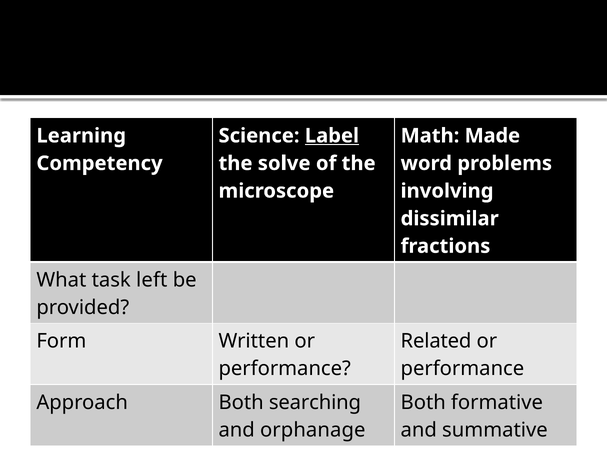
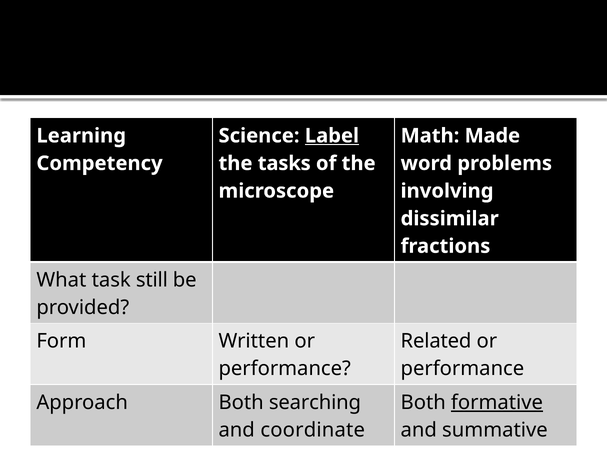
solve: solve -> tasks
left: left -> still
formative underline: none -> present
orphanage: orphanage -> coordinate
